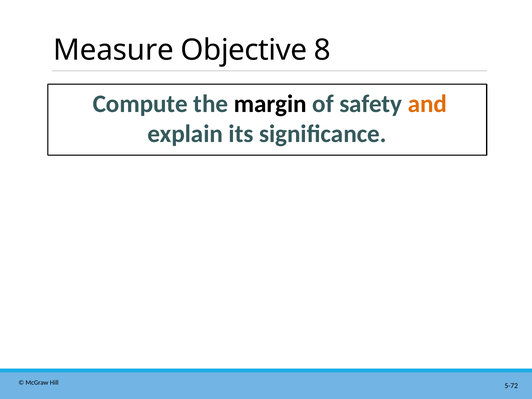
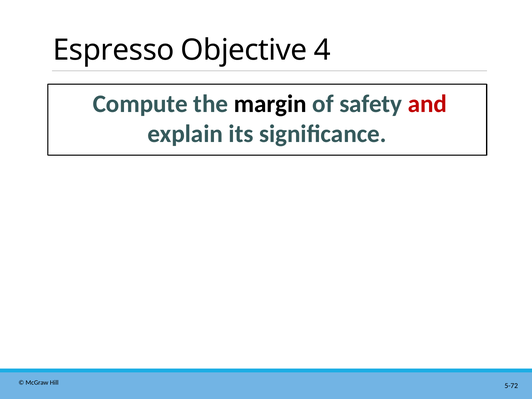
Measure: Measure -> Espresso
8: 8 -> 4
and colour: orange -> red
